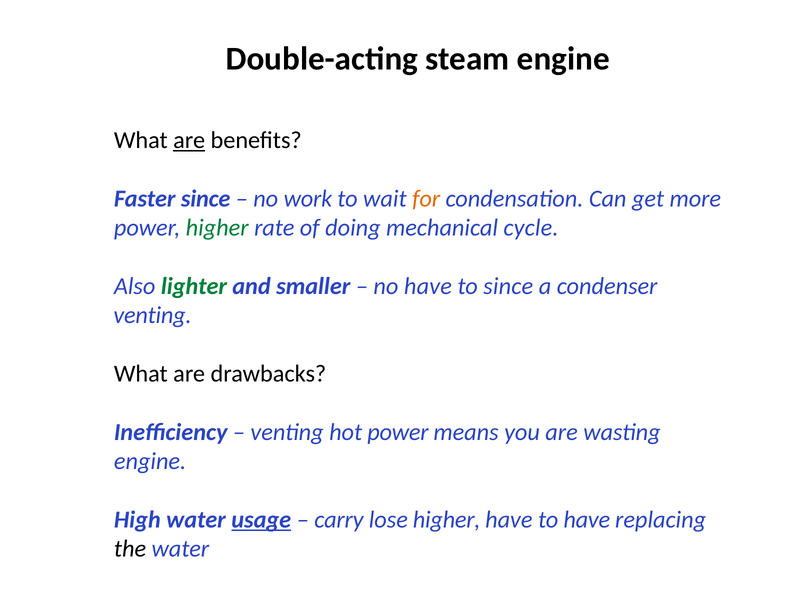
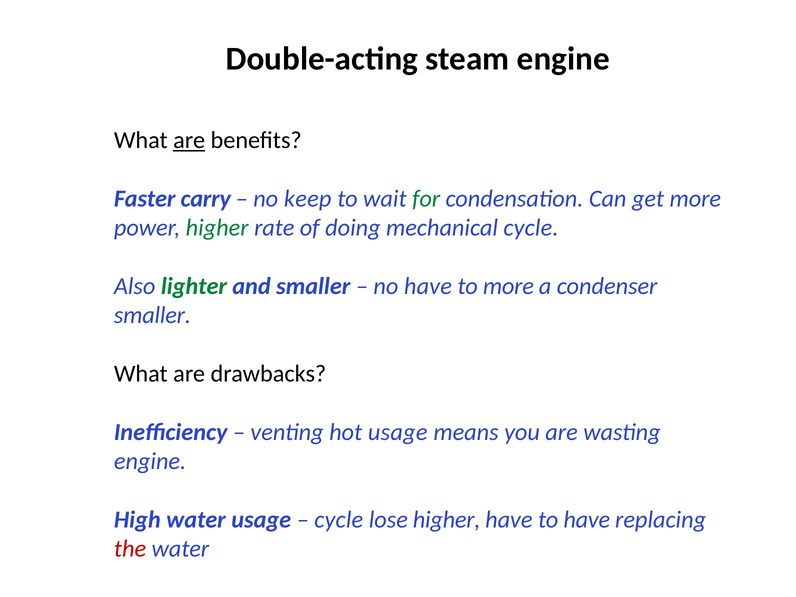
Faster since: since -> carry
work: work -> keep
for colour: orange -> green
to since: since -> more
venting at (153, 315): venting -> smaller
hot power: power -> usage
usage at (261, 520) underline: present -> none
carry at (339, 520): carry -> cycle
the colour: black -> red
